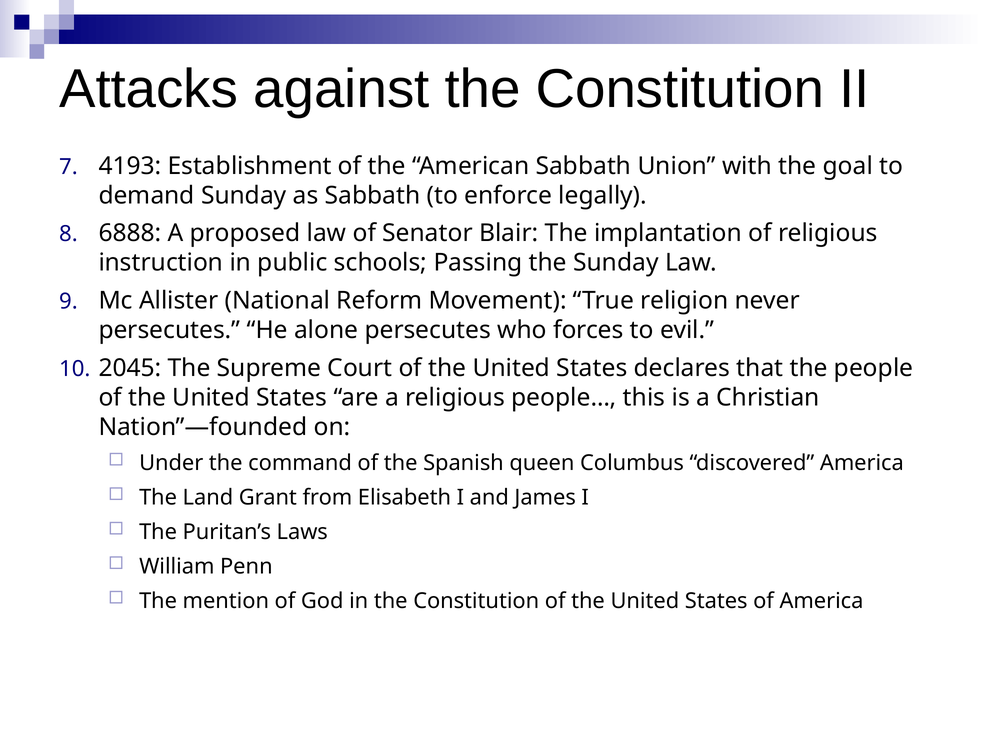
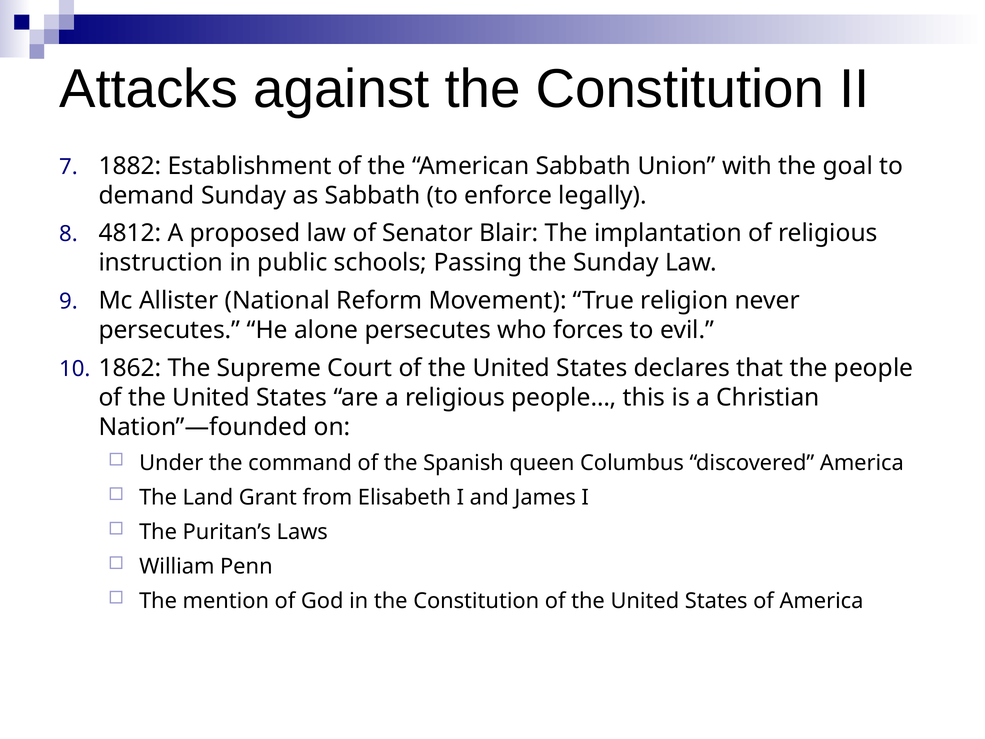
4193: 4193 -> 1882
6888: 6888 -> 4812
2045: 2045 -> 1862
